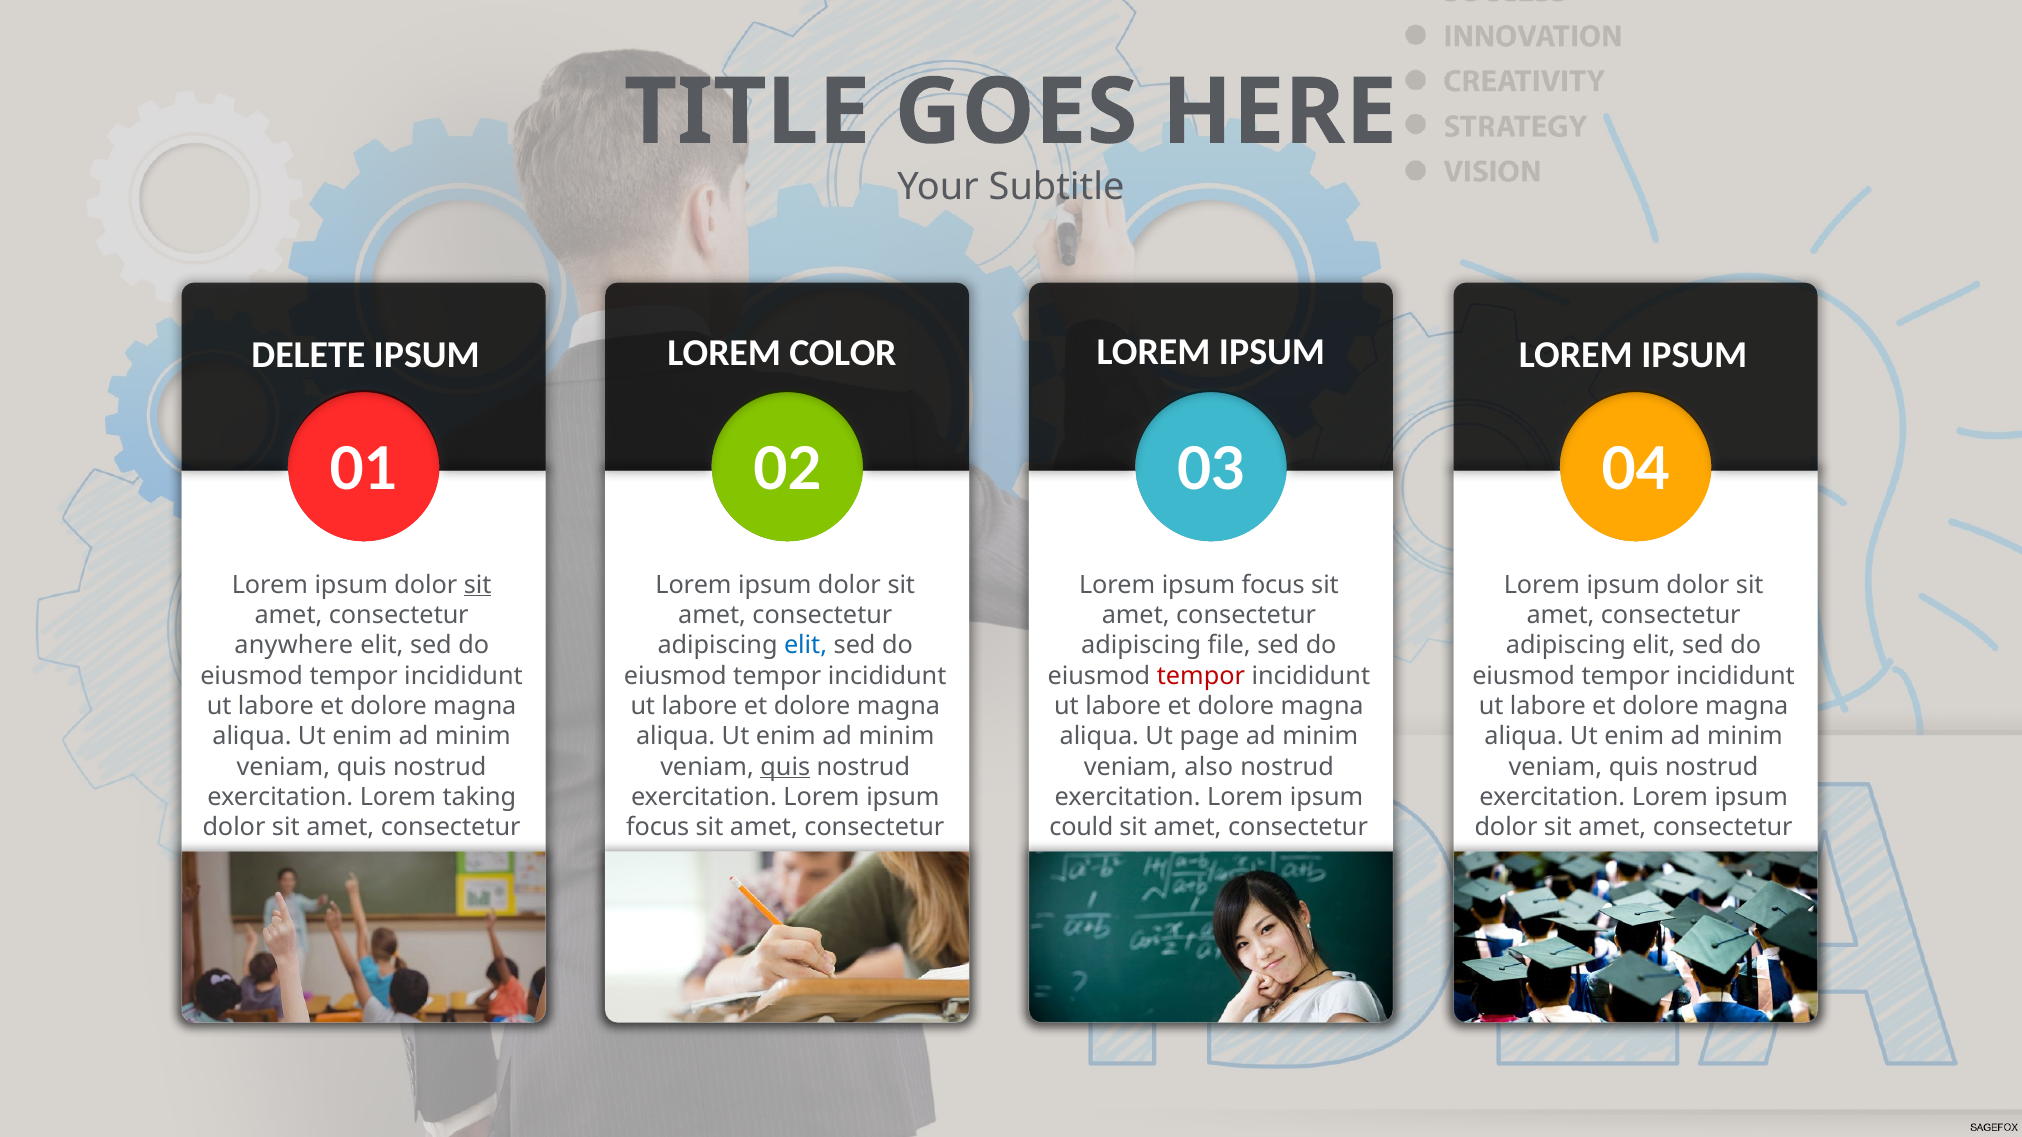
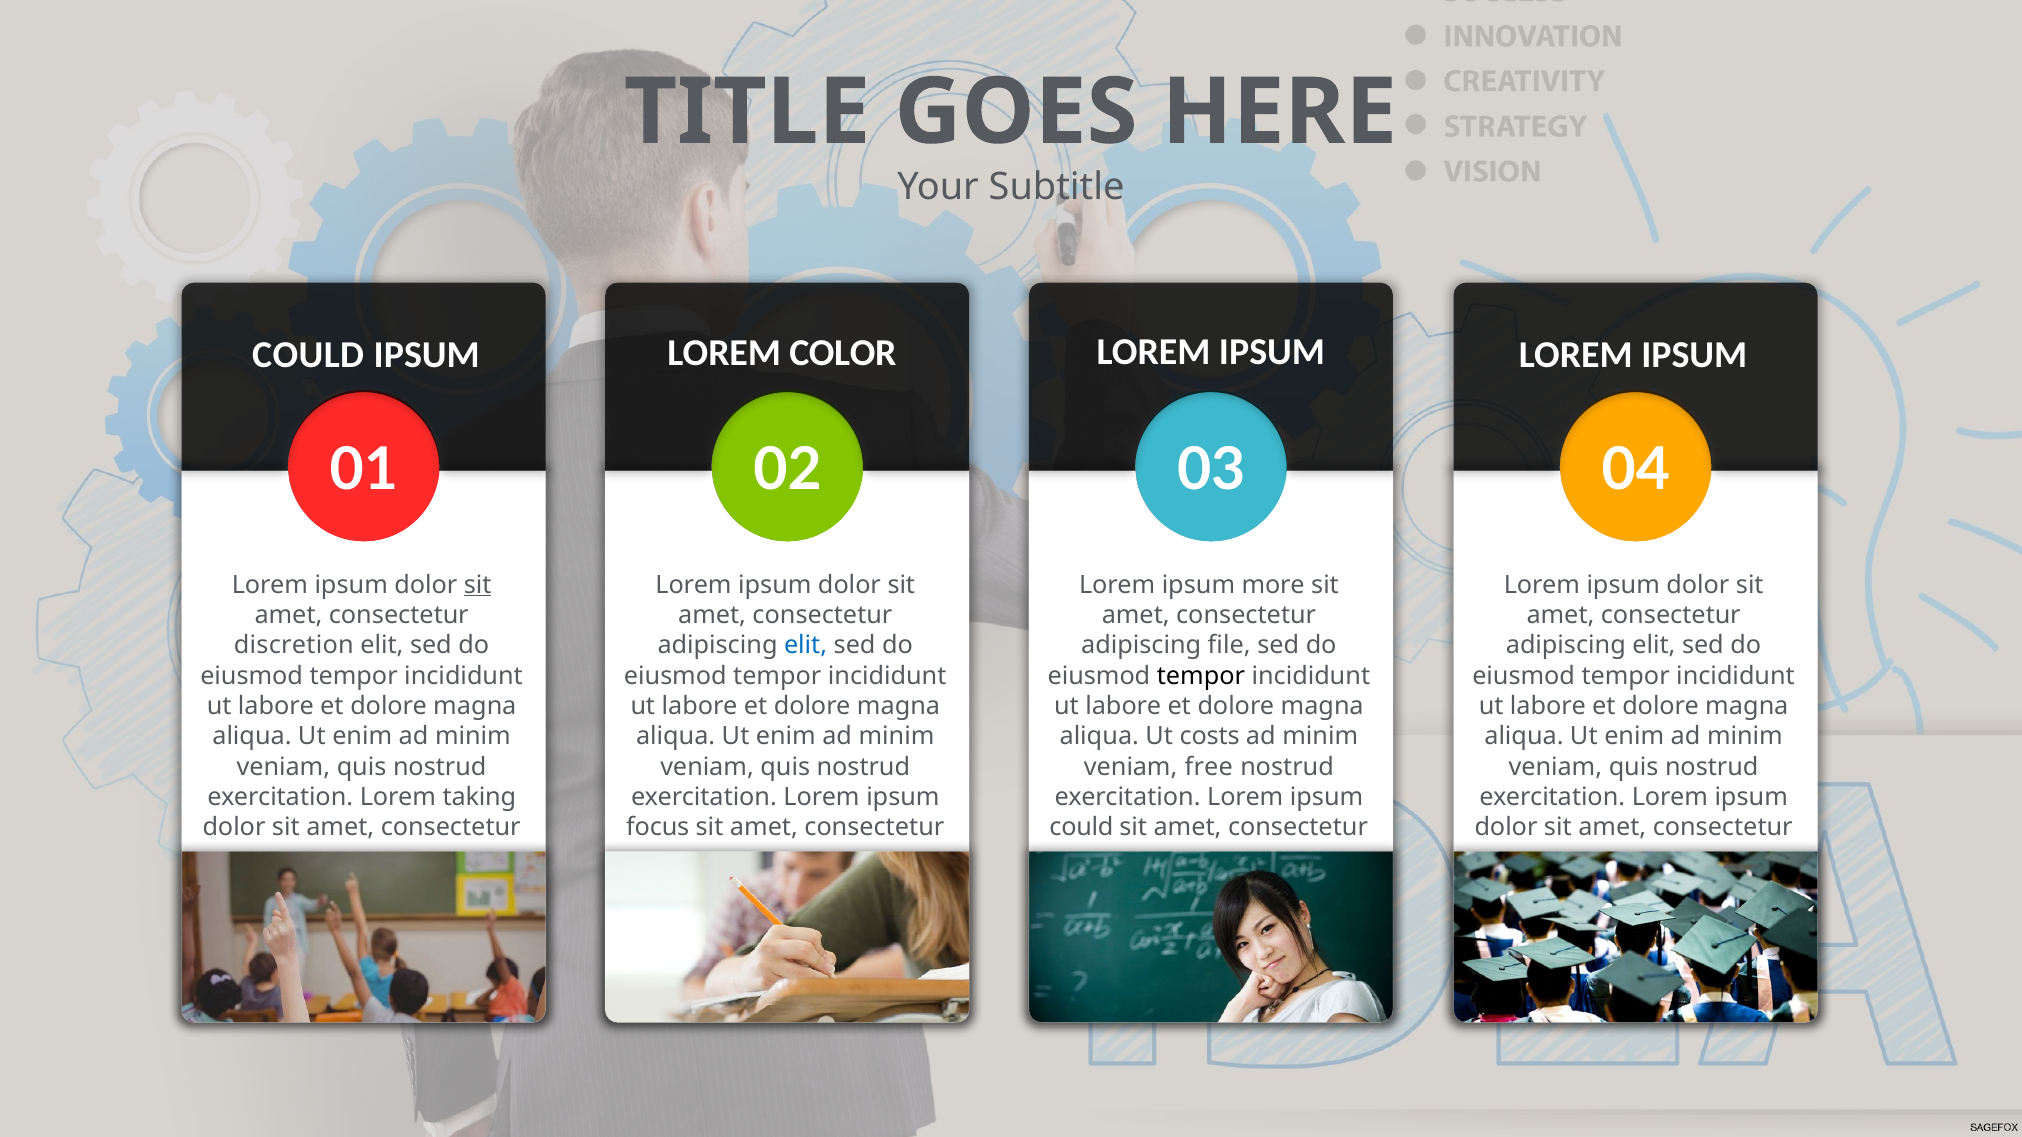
DELETE at (308, 355): DELETE -> COULD
focus at (1273, 585): focus -> more
anywhere: anywhere -> discretion
tempor at (1201, 676) colour: red -> black
page: page -> costs
quis at (785, 767) underline: present -> none
also: also -> free
